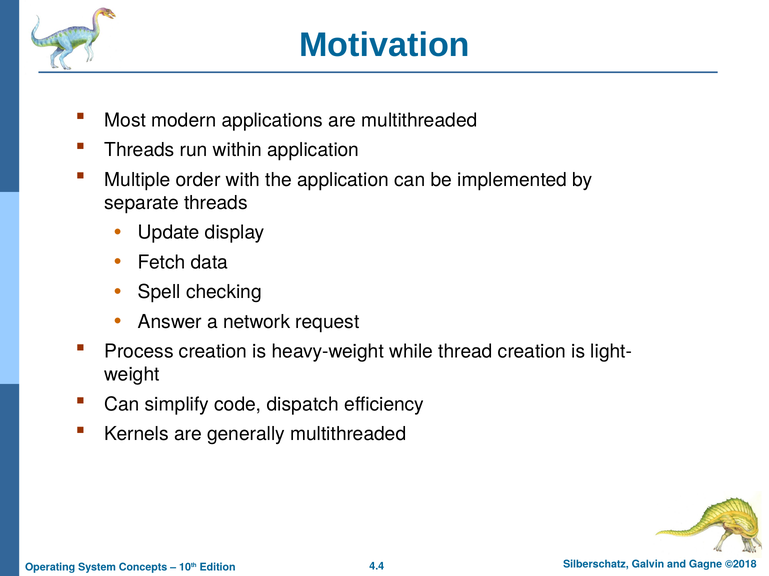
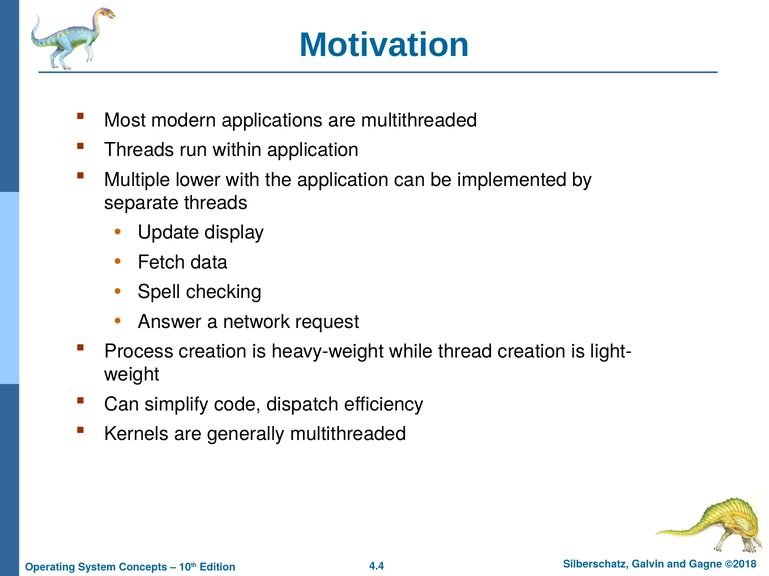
order: order -> lower
